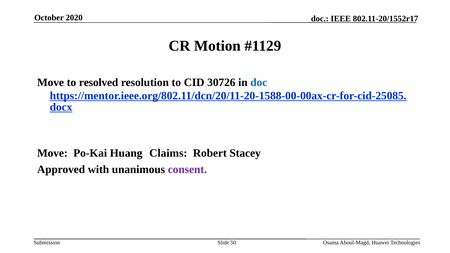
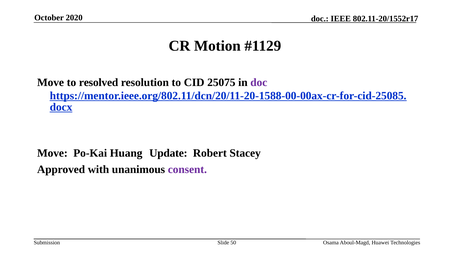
30726: 30726 -> 25075
doc at (259, 82) colour: blue -> purple
Claims: Claims -> Update
